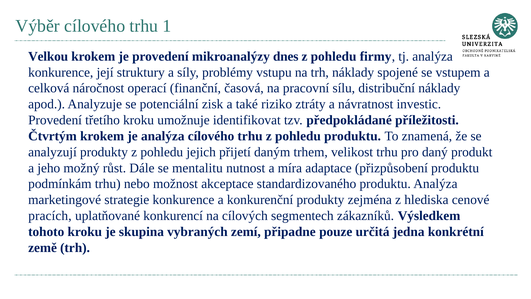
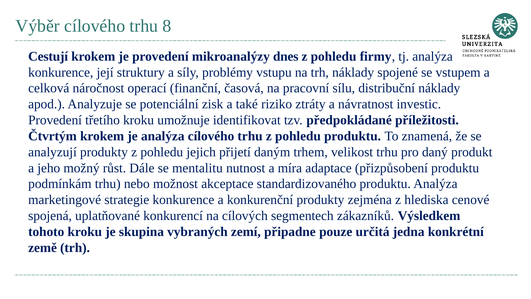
1: 1 -> 8
Velkou: Velkou -> Cestují
pracích: pracích -> spojená
